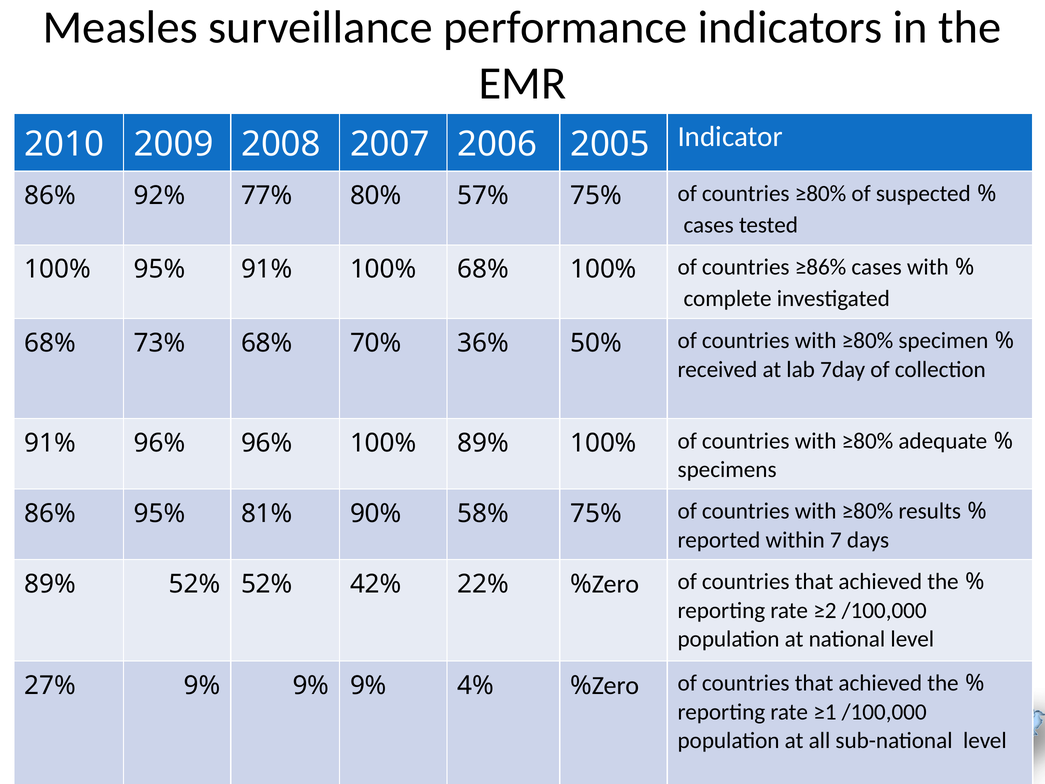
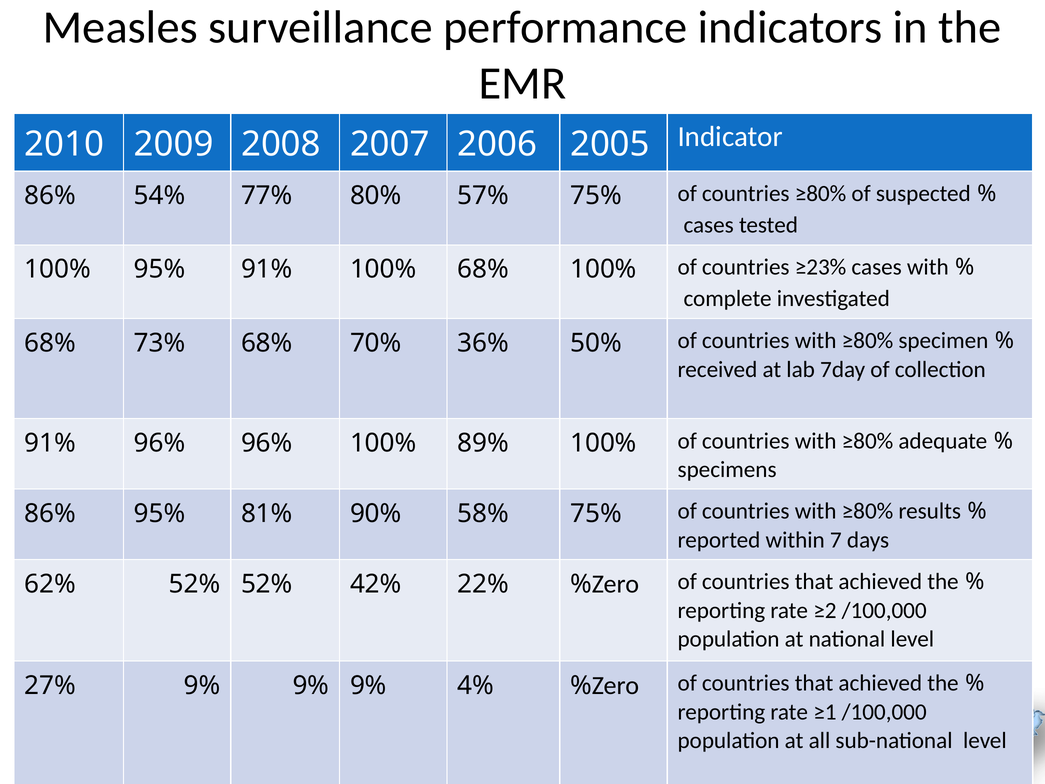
92%: 92% -> 54%
≥86%: ≥86% -> ≥23%
89% at (50, 584): 89% -> 62%
